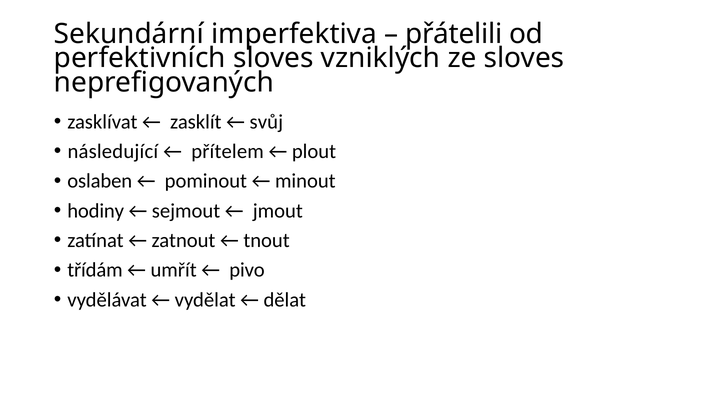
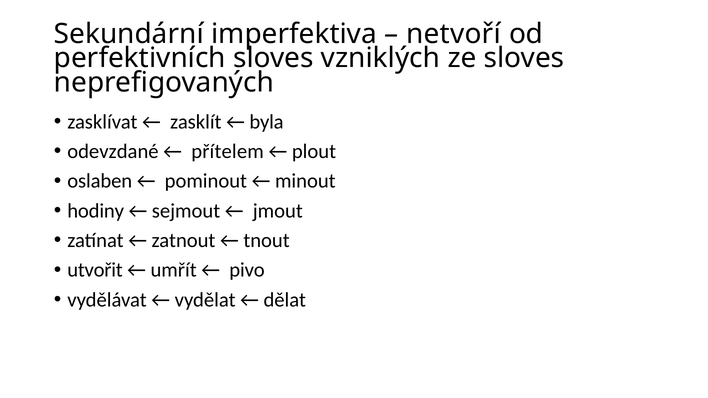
přátelili: přátelili -> netvoří
svůj: svůj -> byla
následující: následující -> odevzdané
třídám: třídám -> utvořit
